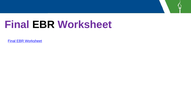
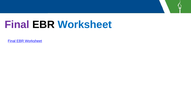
Worksheet at (85, 25) colour: purple -> blue
